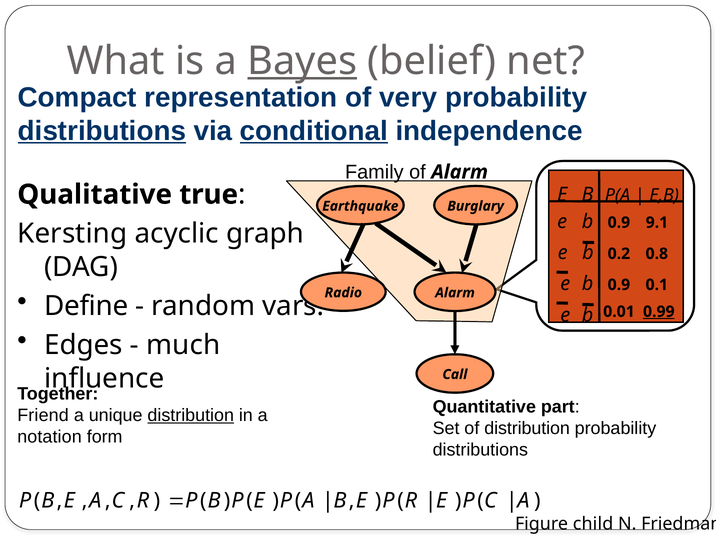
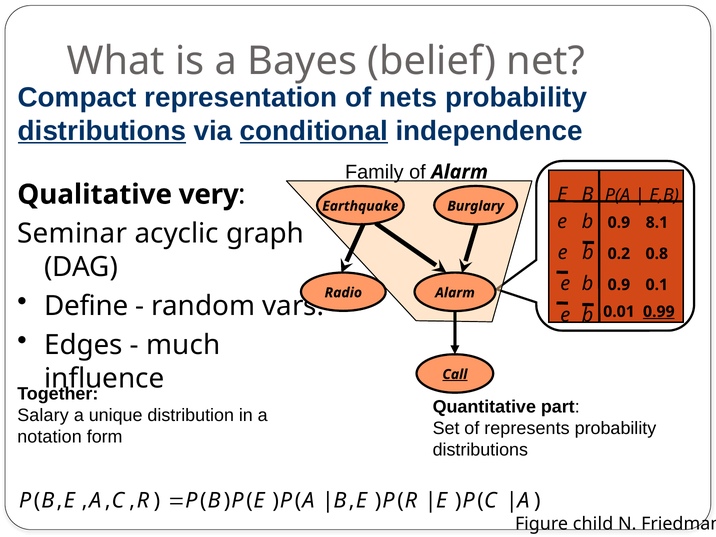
Bayes underline: present -> none
very: very -> nets
true: true -> very
9.1: 9.1 -> 8.1
Kersting: Kersting -> Seminar
Call underline: none -> present
Friend: Friend -> Salary
distribution at (191, 415) underline: present -> none
of distribution: distribution -> represents
